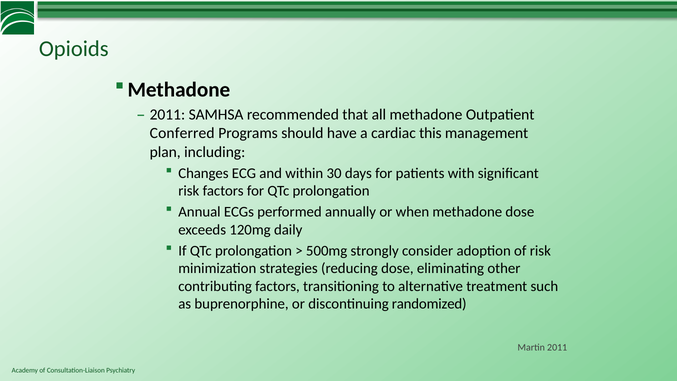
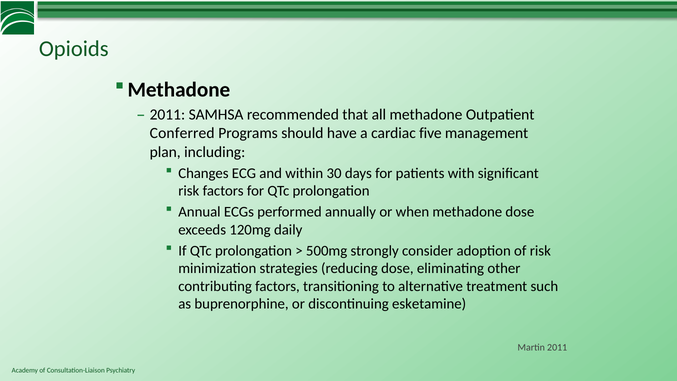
this: this -> five
randomized: randomized -> esketamine
